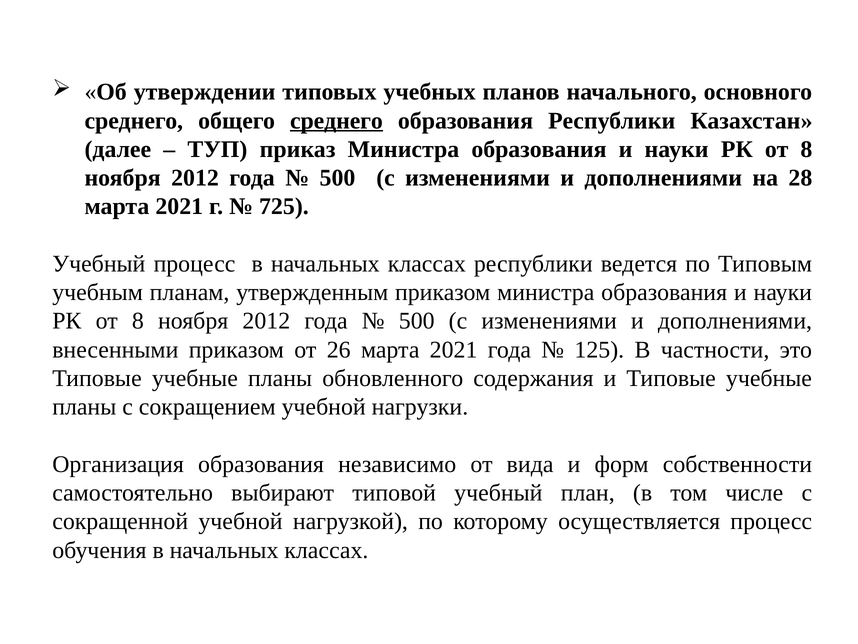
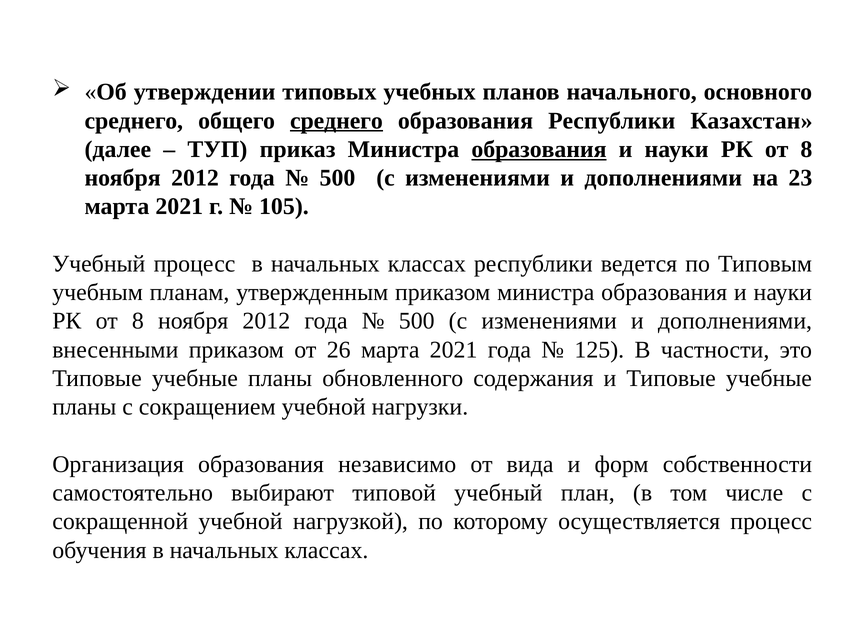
образования at (539, 149) underline: none -> present
28: 28 -> 23
725: 725 -> 105
